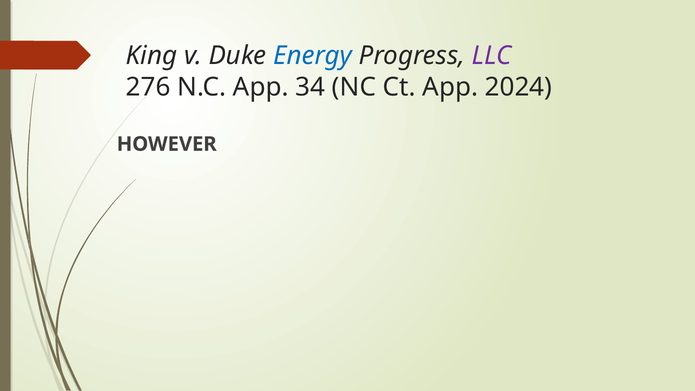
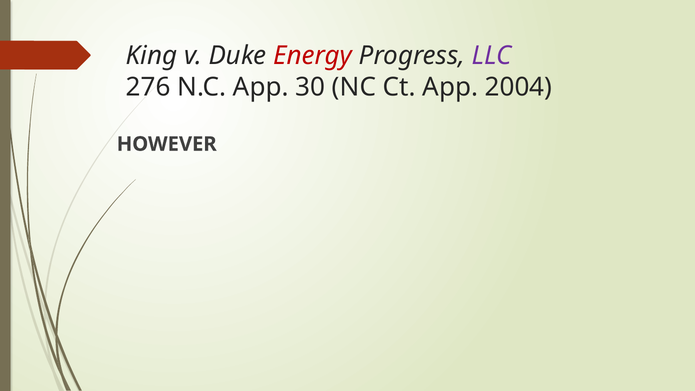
Energy colour: blue -> red
34: 34 -> 30
2024: 2024 -> 2004
